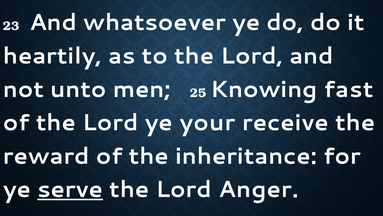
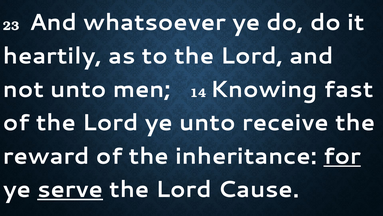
25: 25 -> 14
ye your: your -> unto
for underline: none -> present
Anger: Anger -> Cause
